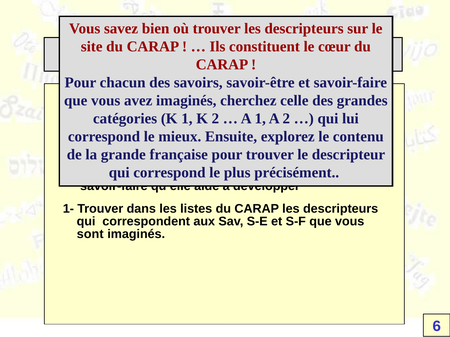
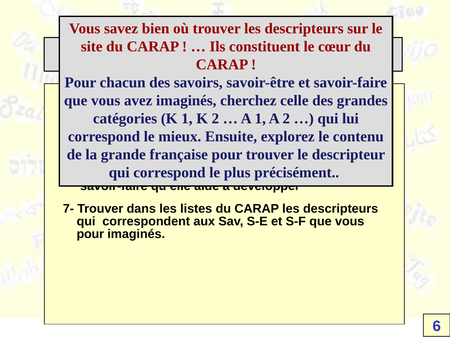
1- at (68, 209): 1- -> 7-
sont at (90, 235): sont -> pour
